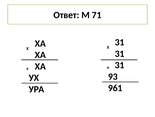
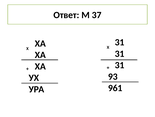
71: 71 -> 37
